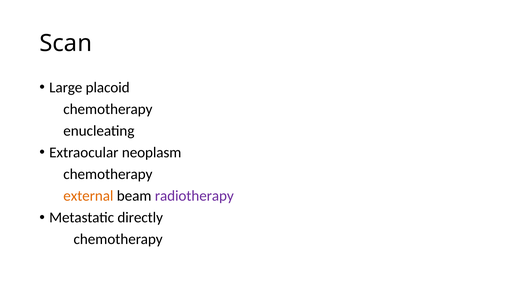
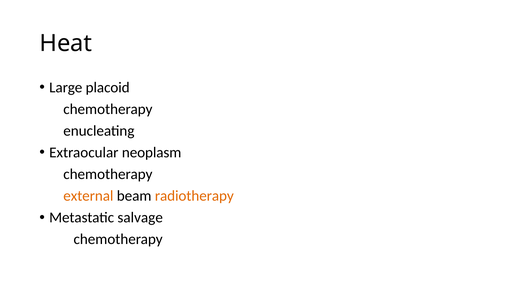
Scan: Scan -> Heat
radiotherapy colour: purple -> orange
directly: directly -> salvage
